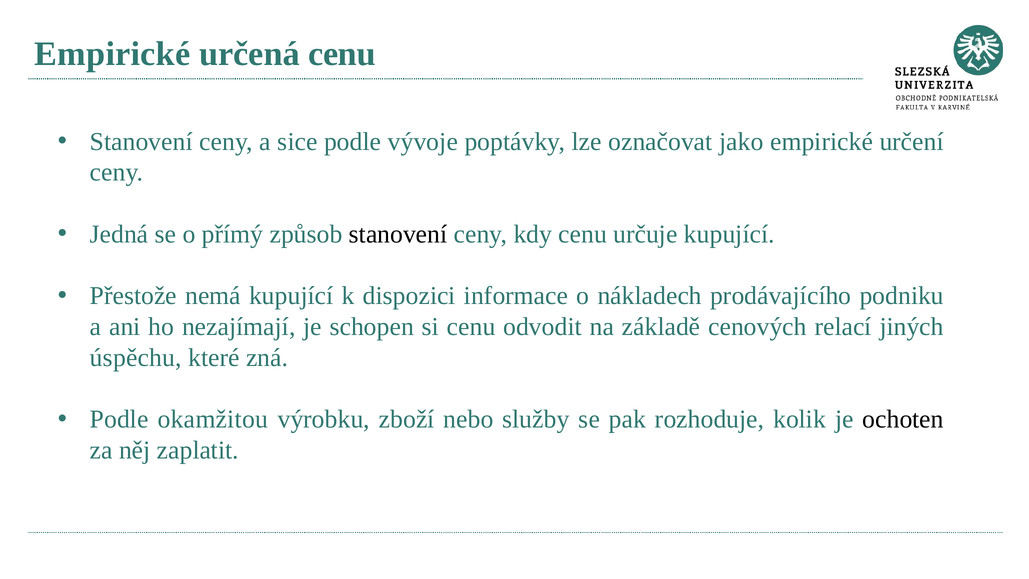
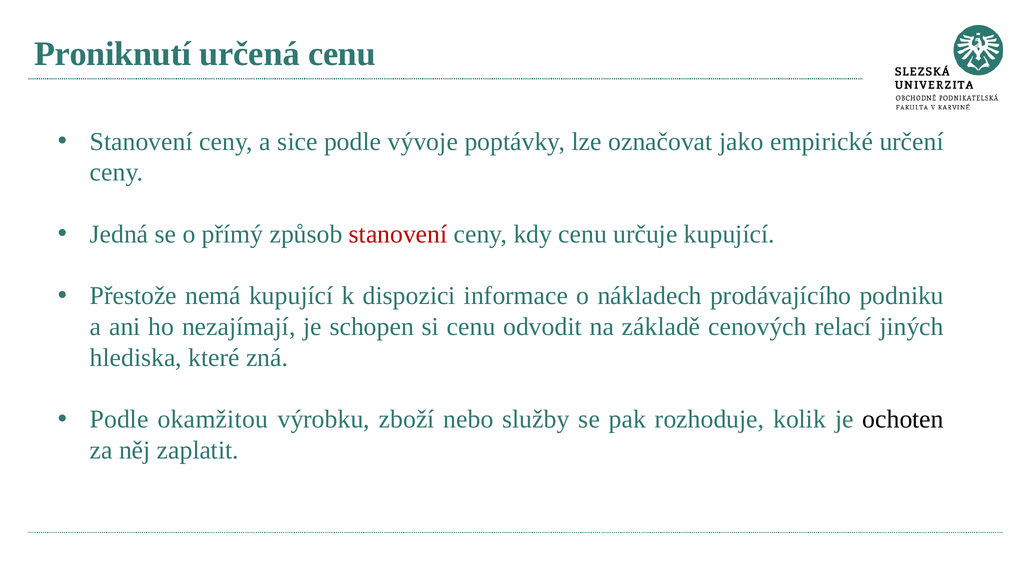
Empirické at (112, 54): Empirické -> Proniknutí
stanovení at (398, 234) colour: black -> red
úspěchu: úspěchu -> hlediska
